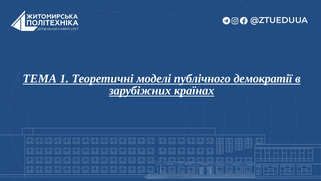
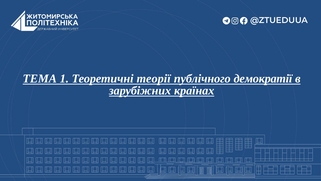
моделі: моделі -> теорії
